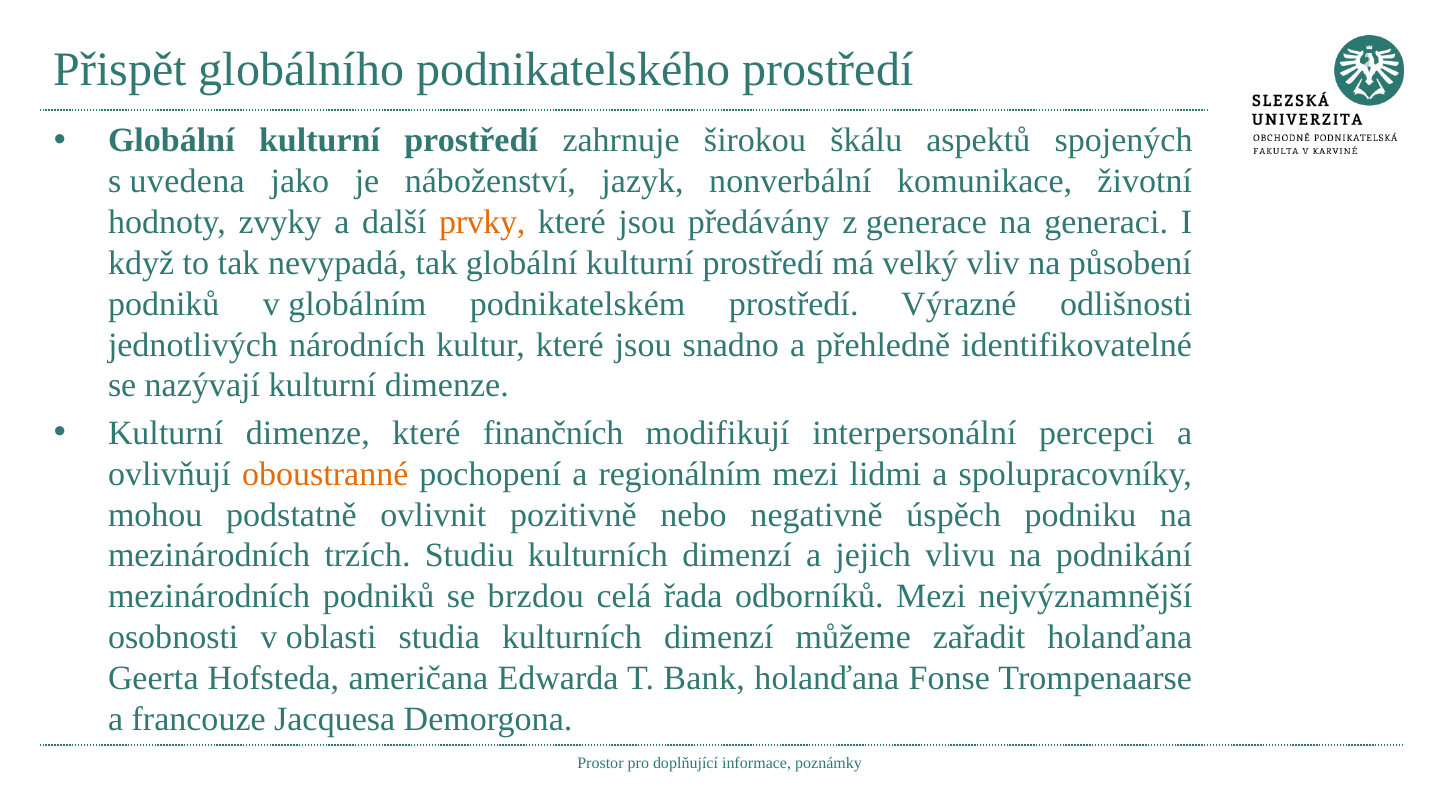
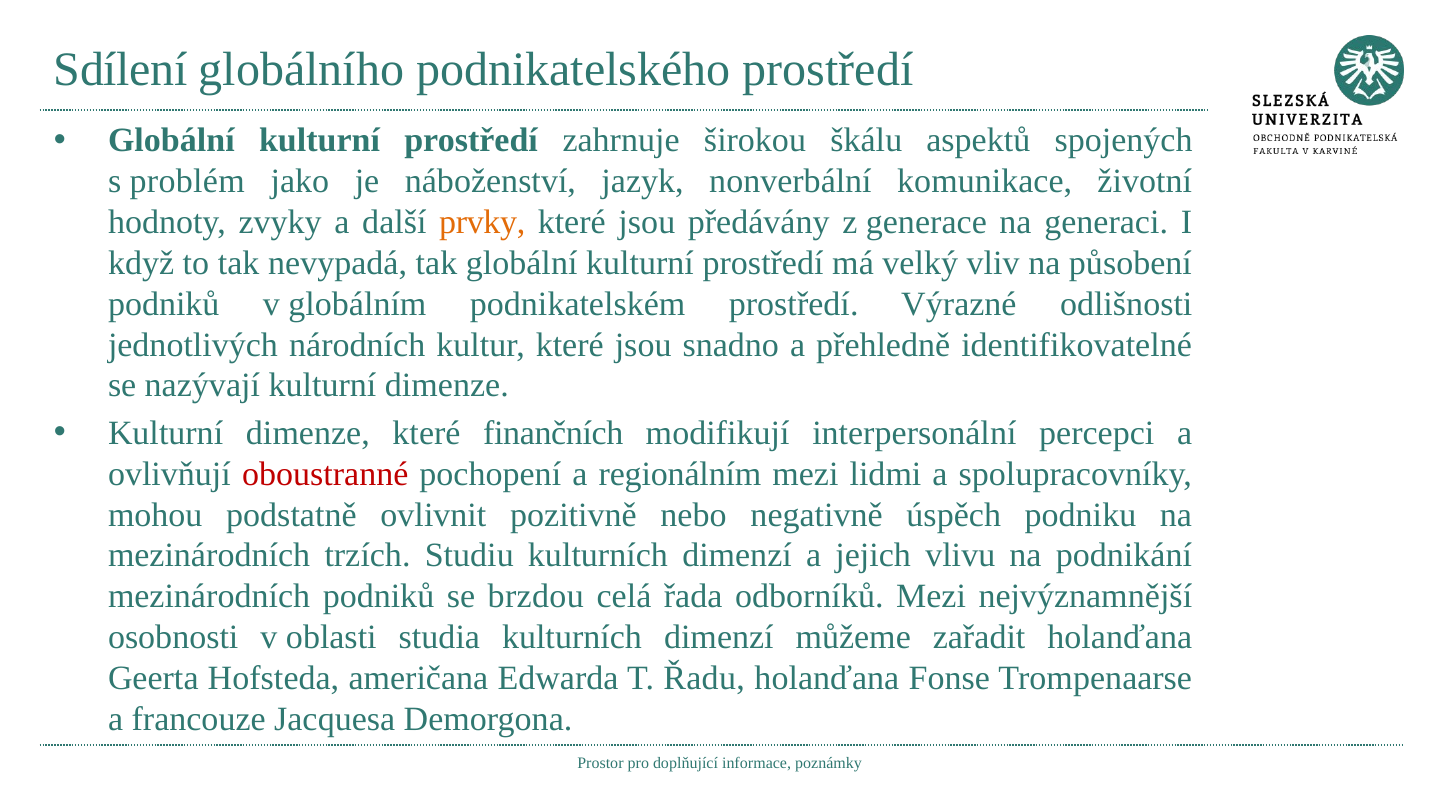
Přispět: Přispět -> Sdílení
uvedena: uvedena -> problém
oboustranné colour: orange -> red
Bank: Bank -> Řadu
